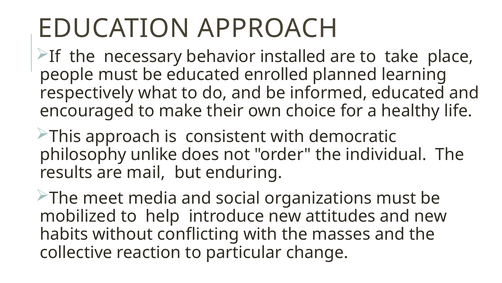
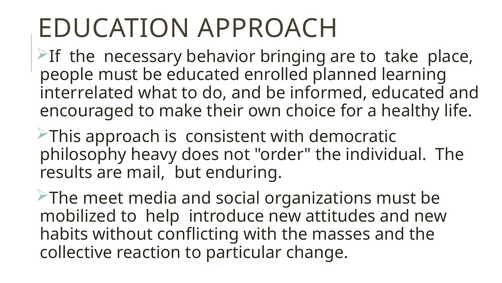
installed: installed -> bringing
respectively: respectively -> interrelated
unlike: unlike -> heavy
